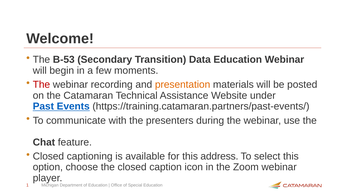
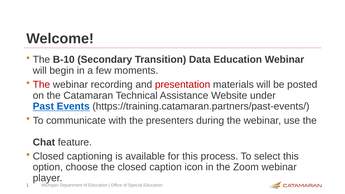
B-53: B-53 -> B-10
presentation colour: orange -> red
address: address -> process
